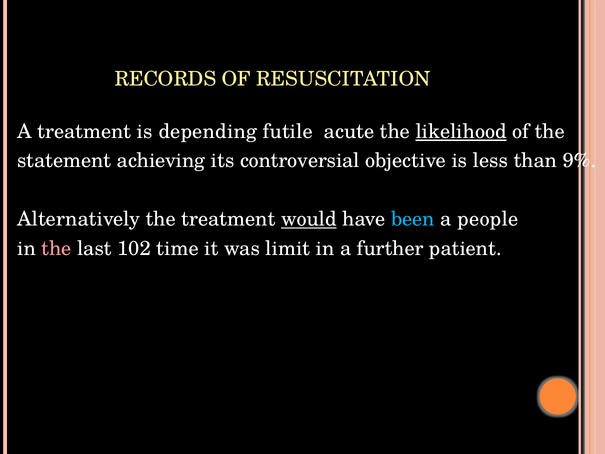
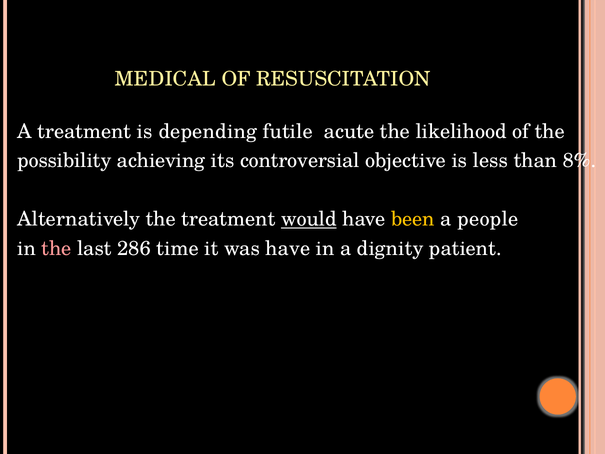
RECORDS: RECORDS -> MEDICAL
likelihood underline: present -> none
statement: statement -> possibility
9%: 9% -> 8%
been colour: light blue -> yellow
102: 102 -> 286
was limit: limit -> have
further: further -> dignity
